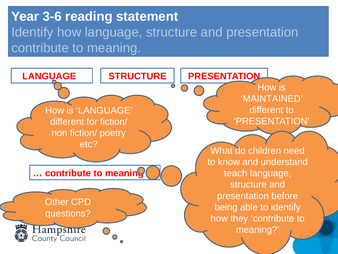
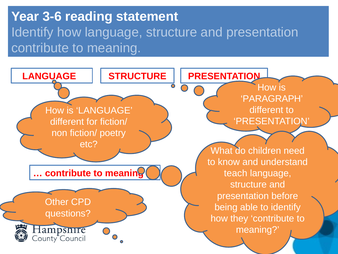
MAINTAINED: MAINTAINED -> PARAGRAPH
